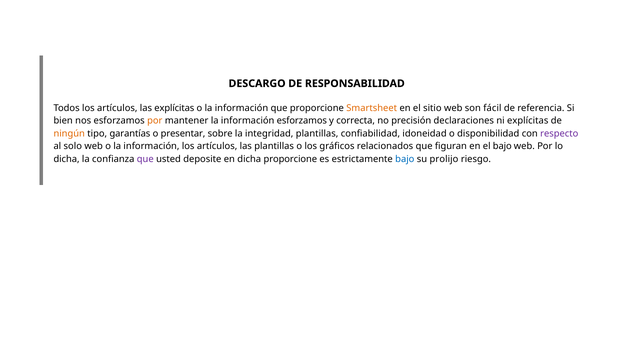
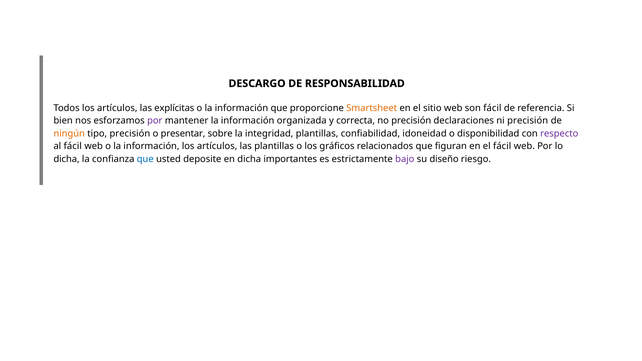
por at (155, 121) colour: orange -> purple
información esforzamos: esforzamos -> organizada
ni explícitas: explícitas -> precisión
tipo garantías: garantías -> precisión
al solo: solo -> fácil
el bajo: bajo -> fácil
que at (145, 159) colour: purple -> blue
dicha proporcione: proporcione -> importantes
bajo at (405, 159) colour: blue -> purple
prolijo: prolijo -> diseño
